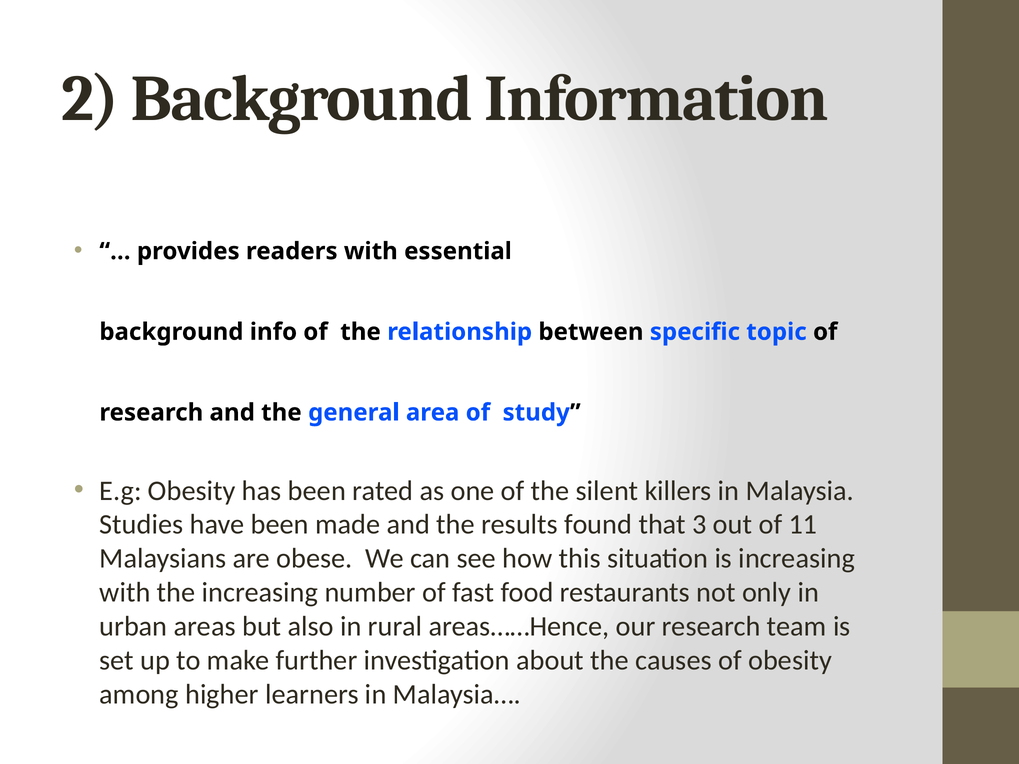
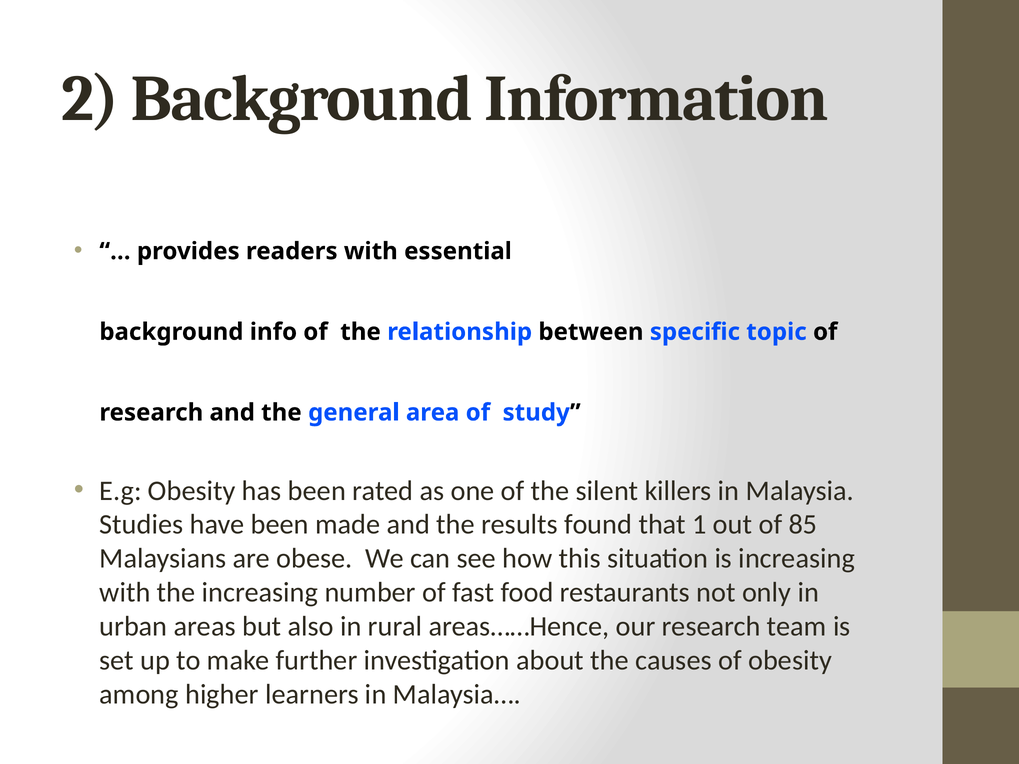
3: 3 -> 1
11: 11 -> 85
